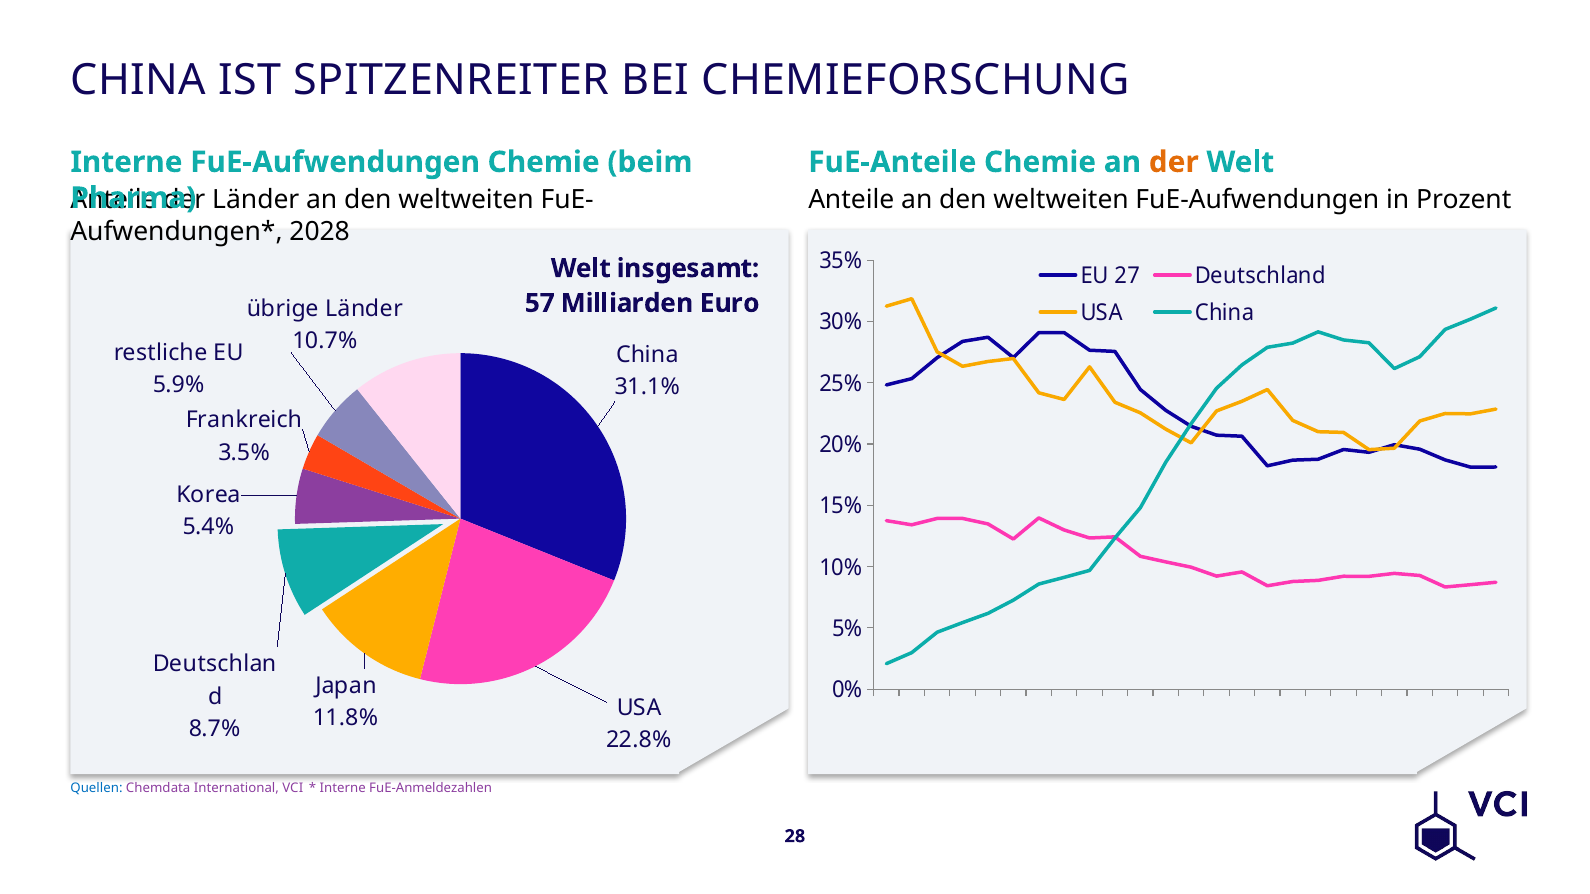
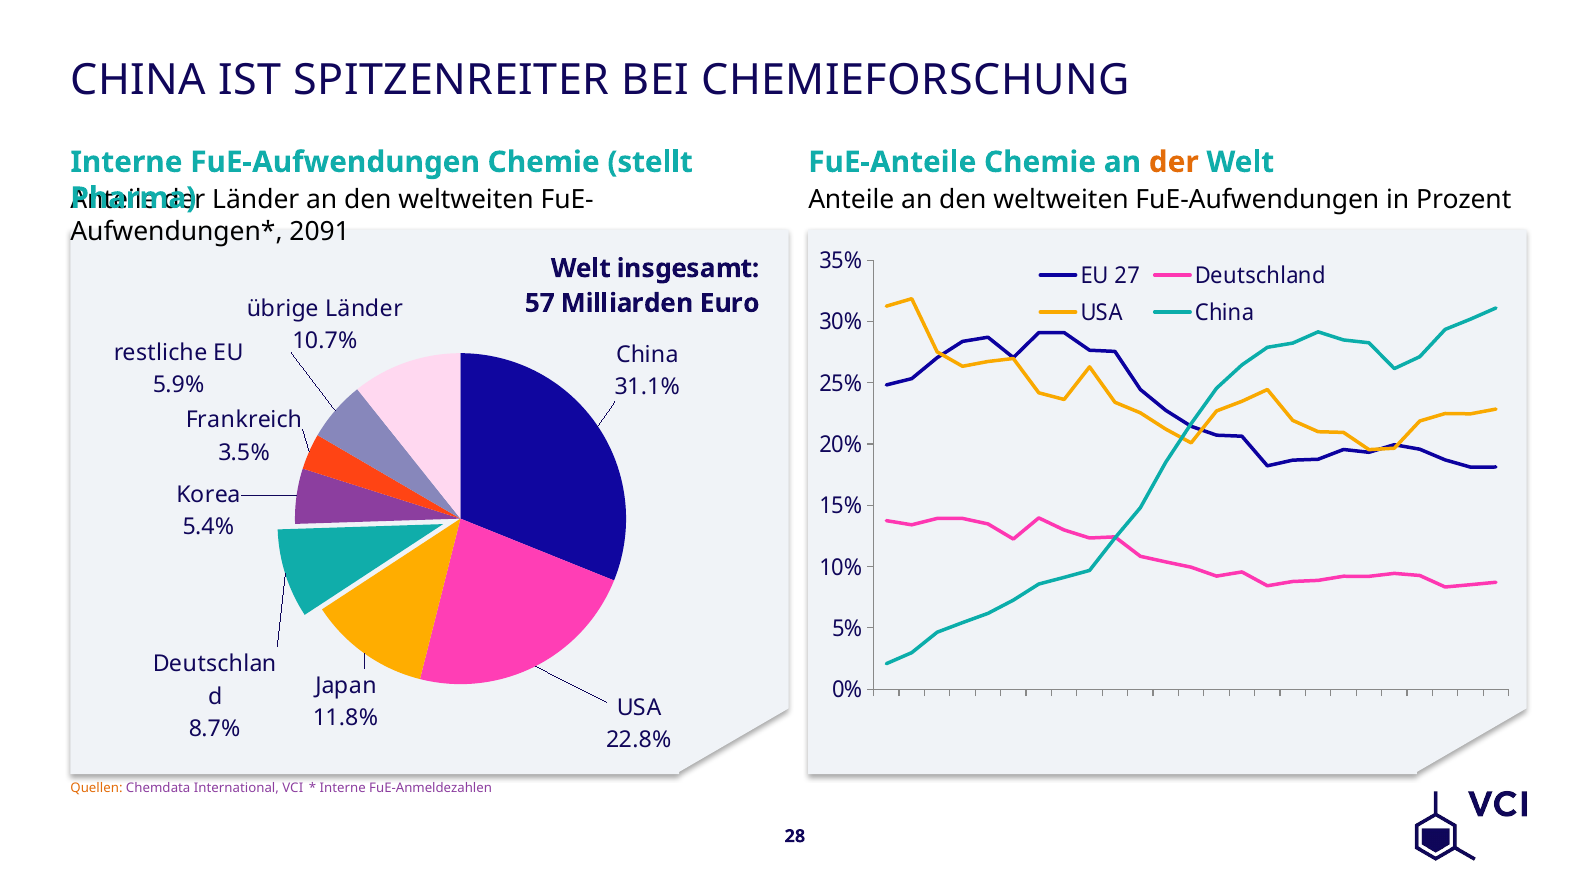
beim: beim -> stellt
2028: 2028 -> 2091
Quellen colour: blue -> orange
